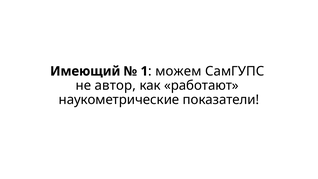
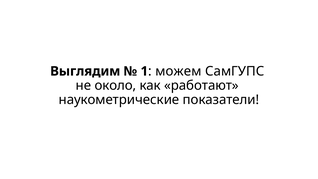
Имеющий: Имеющий -> Выглядим
автор: автор -> около
